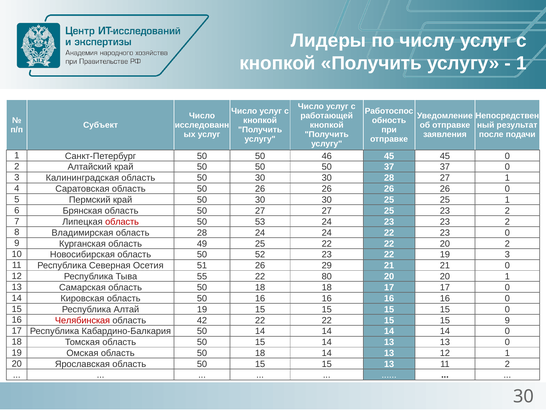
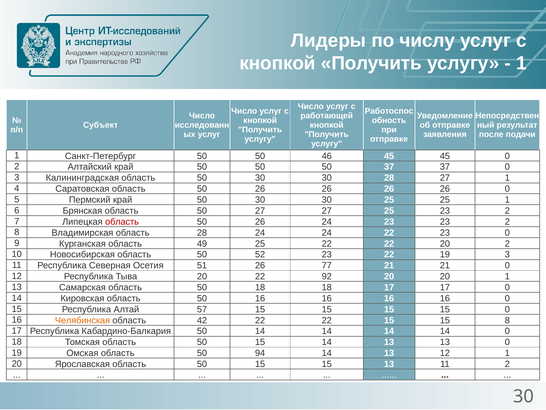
53 at (260, 221): 53 -> 26
29: 29 -> 77
Тыва 55: 55 -> 20
80: 80 -> 92
Алтай 19: 19 -> 57
Челябинская colour: red -> orange
15 9: 9 -> 8
Омская область 50 18: 18 -> 94
